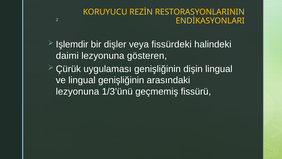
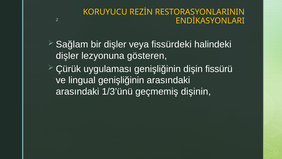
Işlemdir: Işlemdir -> Sağlam
daimi at (67, 56): daimi -> dişler
dişin lingual: lingual -> fissürü
lezyonuna at (77, 91): lezyonuna -> arasındaki
fissürü: fissürü -> dişinin
